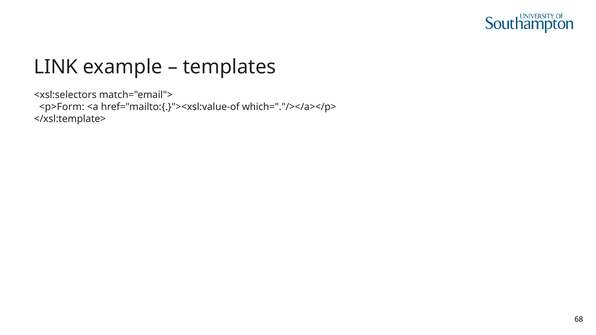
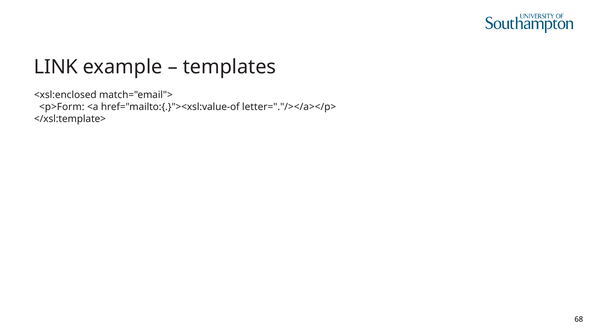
<xsl:selectors: <xsl:selectors -> <xsl:enclosed
which="."/></a></p>: which="."/></a></p> -> letter="."/></a></p>
